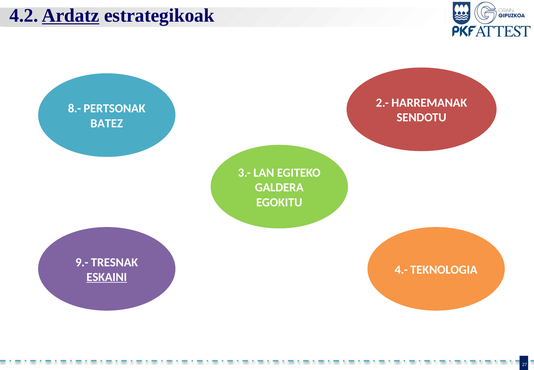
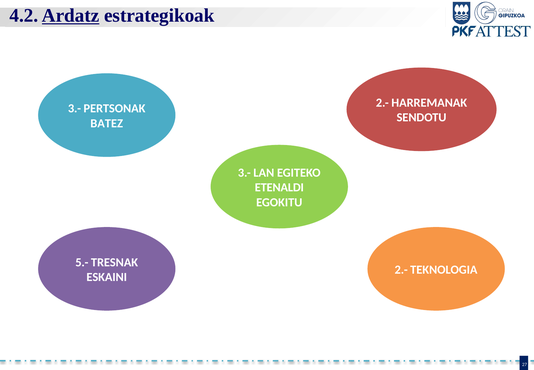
8.- at (74, 108): 8.- -> 3.-
GALDERA: GALDERA -> ETENALDI
9.-: 9.- -> 5.-
4.- at (401, 269): 4.- -> 2.-
ESKAINI underline: present -> none
